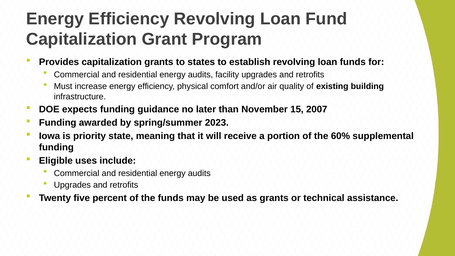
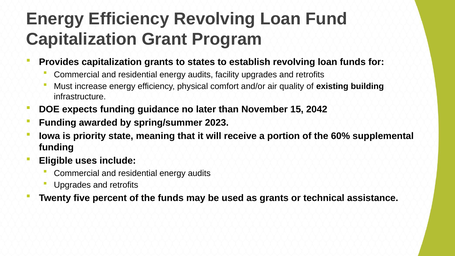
2007: 2007 -> 2042
